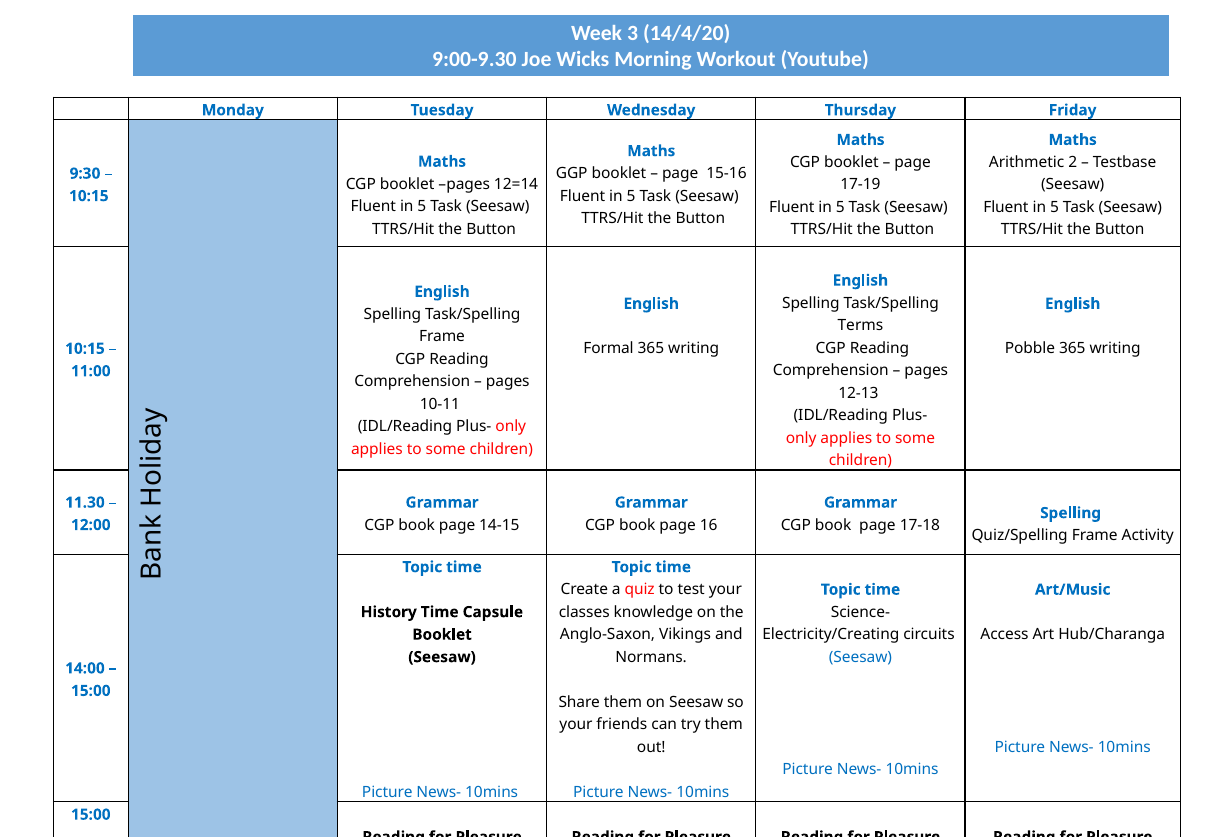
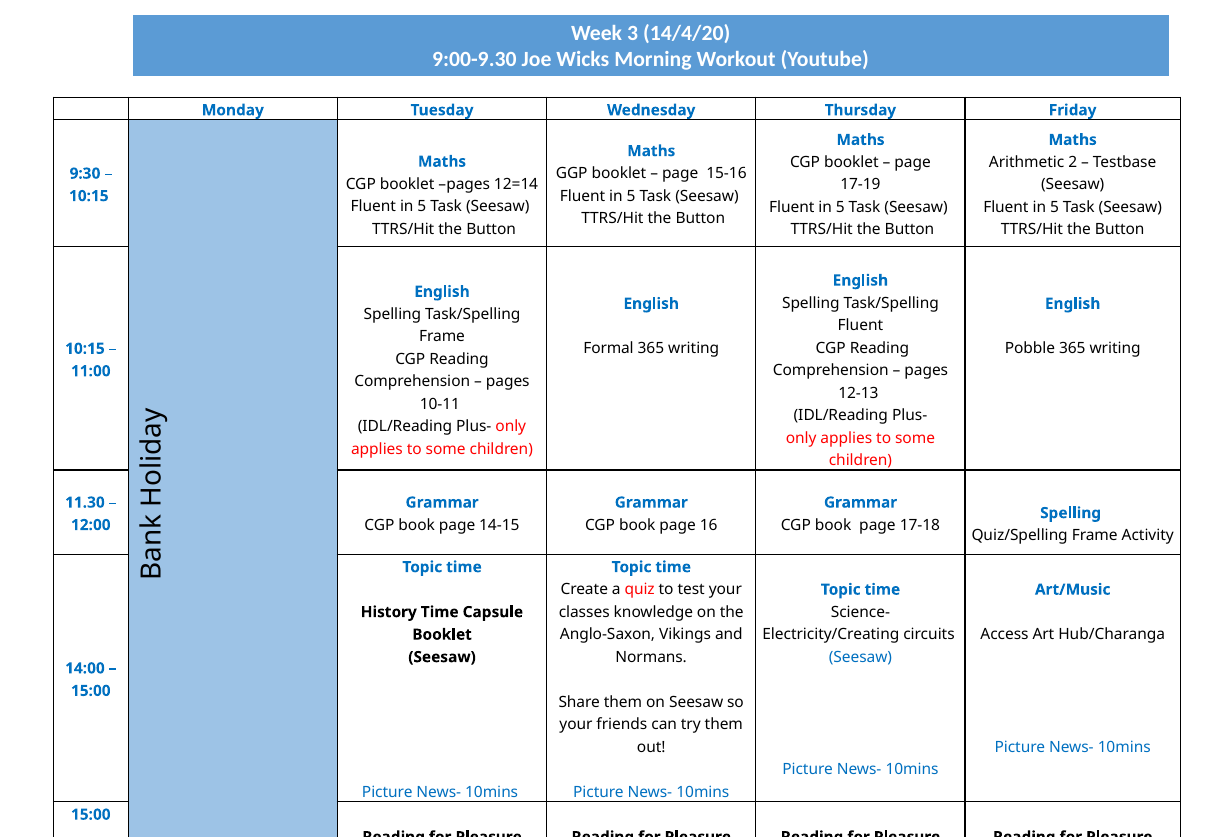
Terms at (860, 325): Terms -> Fluent
